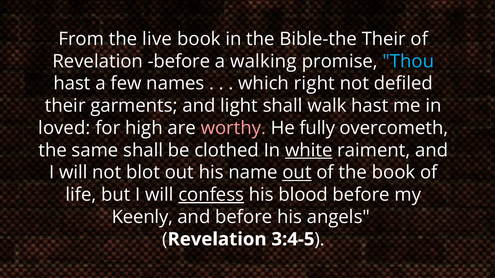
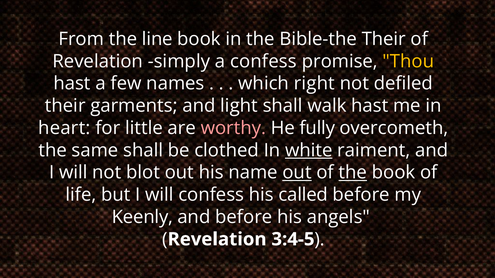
live: live -> line
Revelation before: before -> simply
a walking: walking -> confess
Thou colour: light blue -> yellow
loved: loved -> heart
high: high -> little
the at (353, 173) underline: none -> present
confess at (211, 195) underline: present -> none
blood: blood -> called
